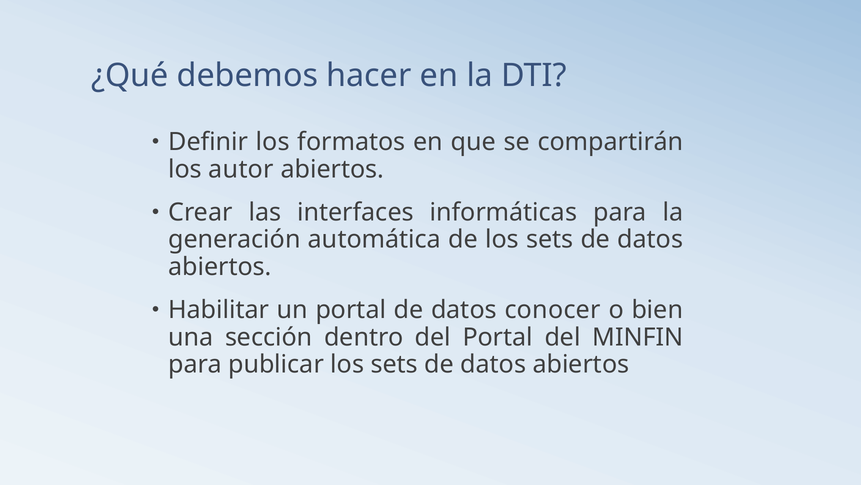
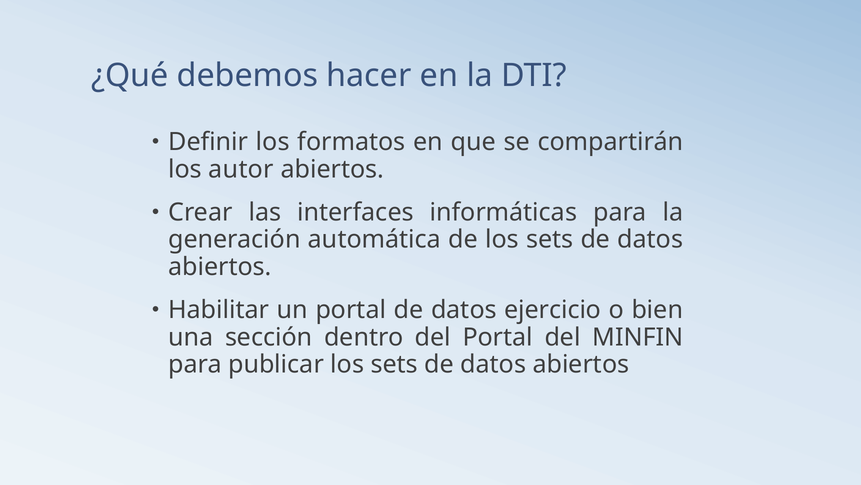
conocer: conocer -> ejercicio
